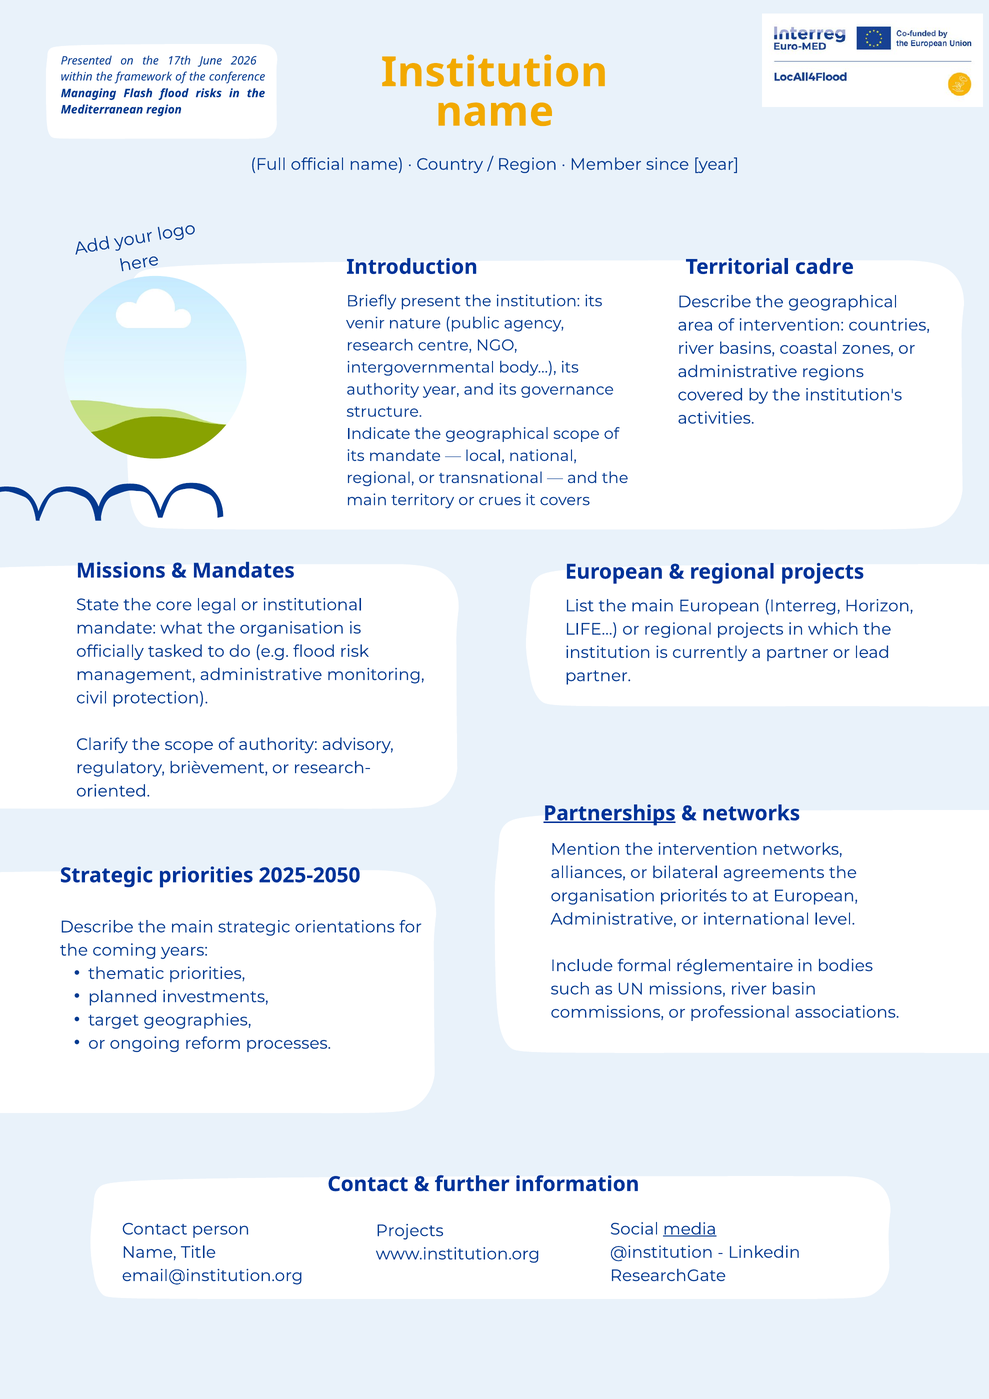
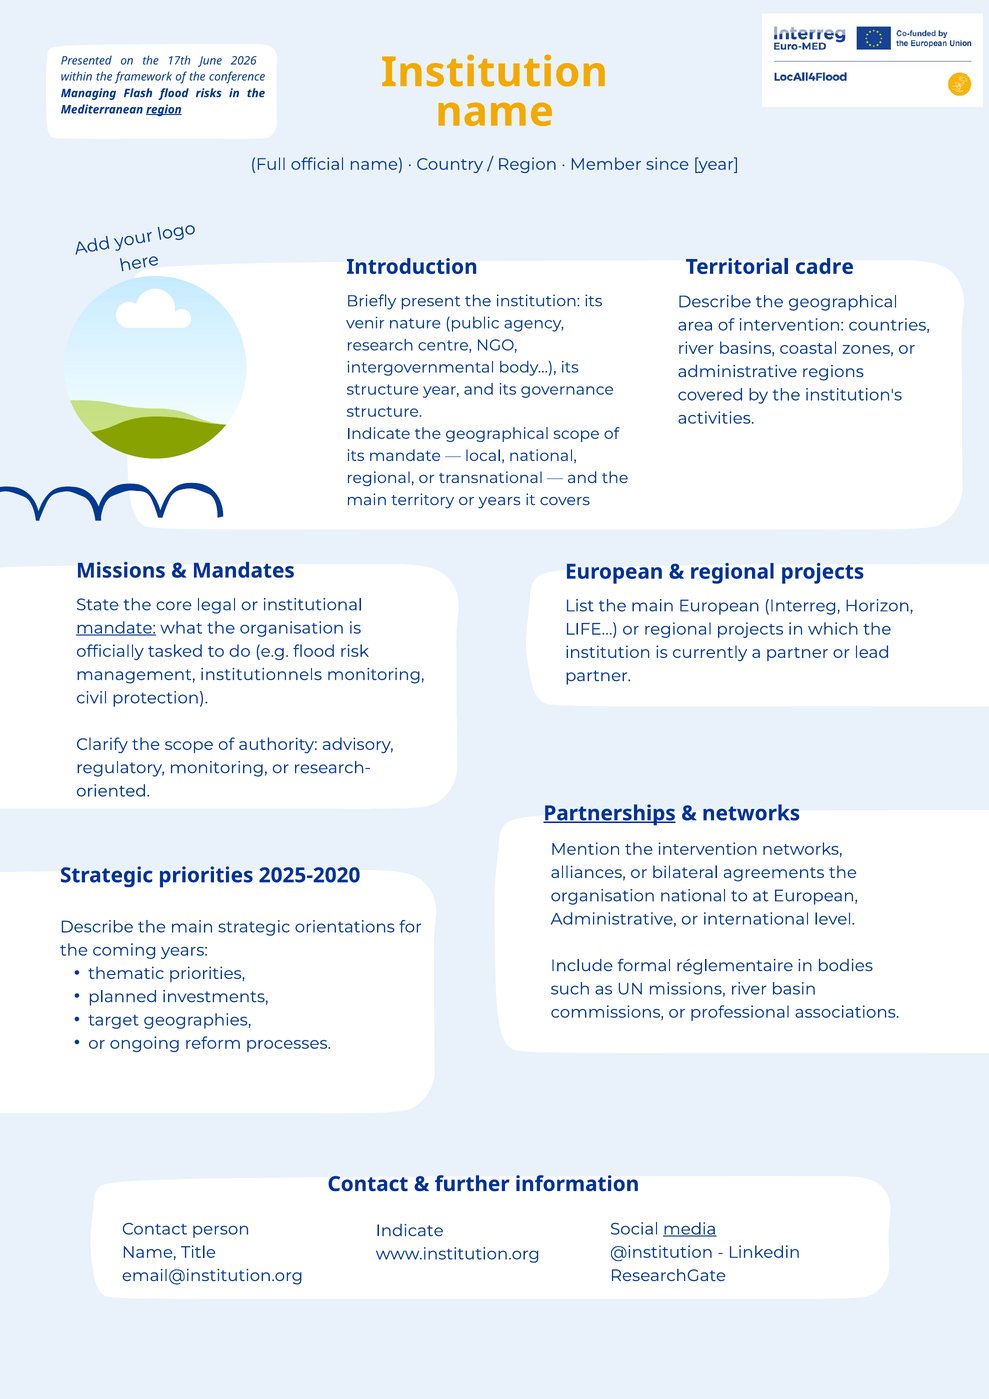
region at (164, 110) underline: none -> present
authority at (383, 389): authority -> structure
or crues: crues -> years
mandate at (116, 628) underline: none -> present
management administrative: administrative -> institutionnels
regulatory brièvement: brièvement -> monitoring
2025-2050: 2025-2050 -> 2025-2020
organisation priorités: priorités -> national
Projects at (410, 1230): Projects -> Indicate
